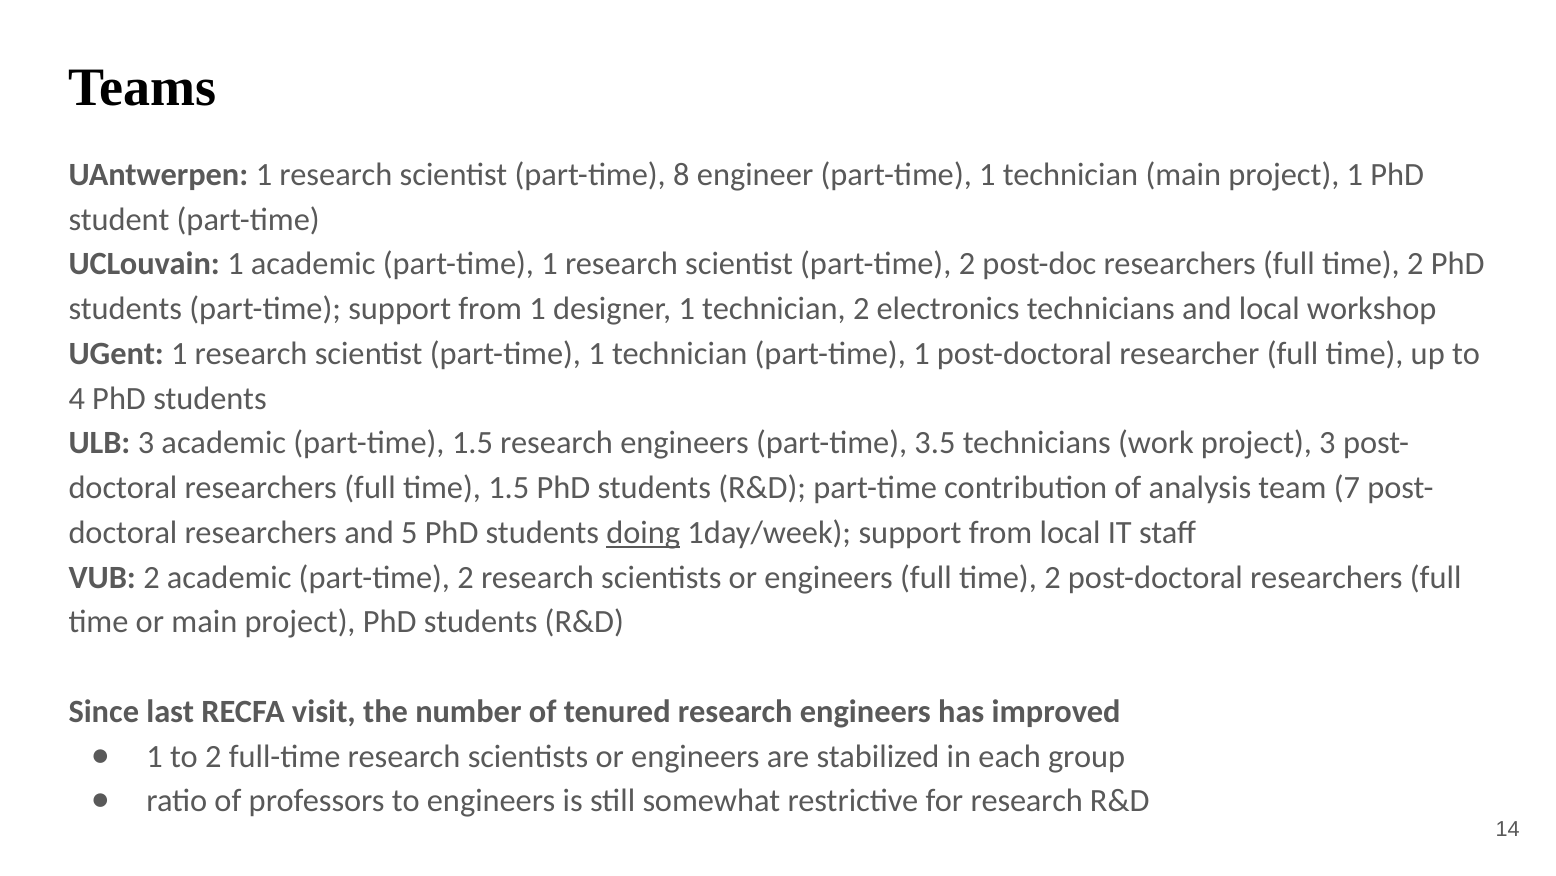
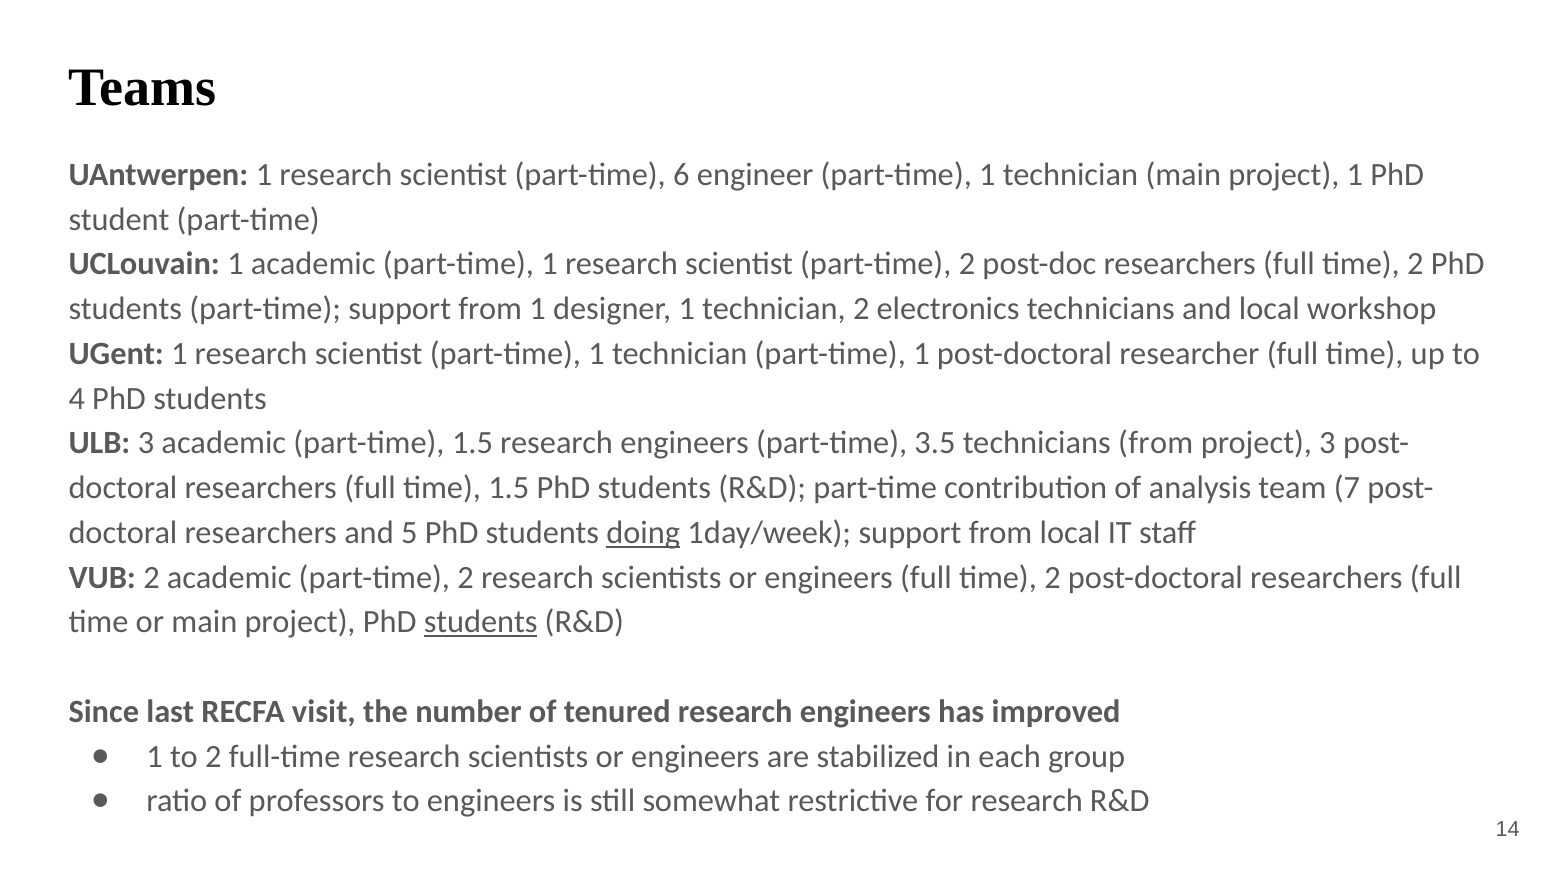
8: 8 -> 6
technicians work: work -> from
students at (481, 622) underline: none -> present
